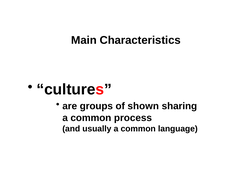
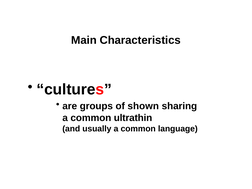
process: process -> ultrathin
